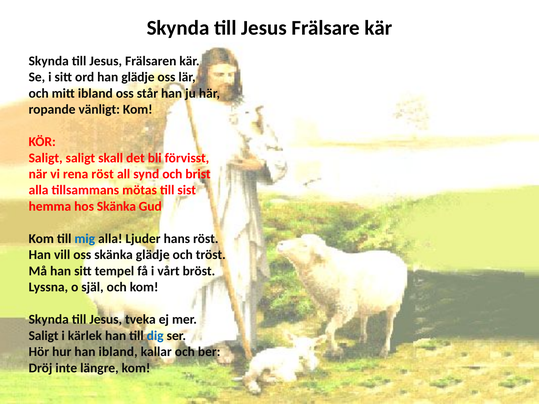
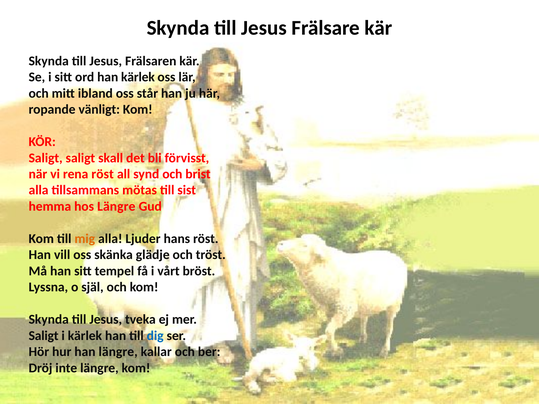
han glädje: glädje -> kärlek
hos Skänka: Skänka -> Längre
mig colour: blue -> orange
han ibland: ibland -> längre
